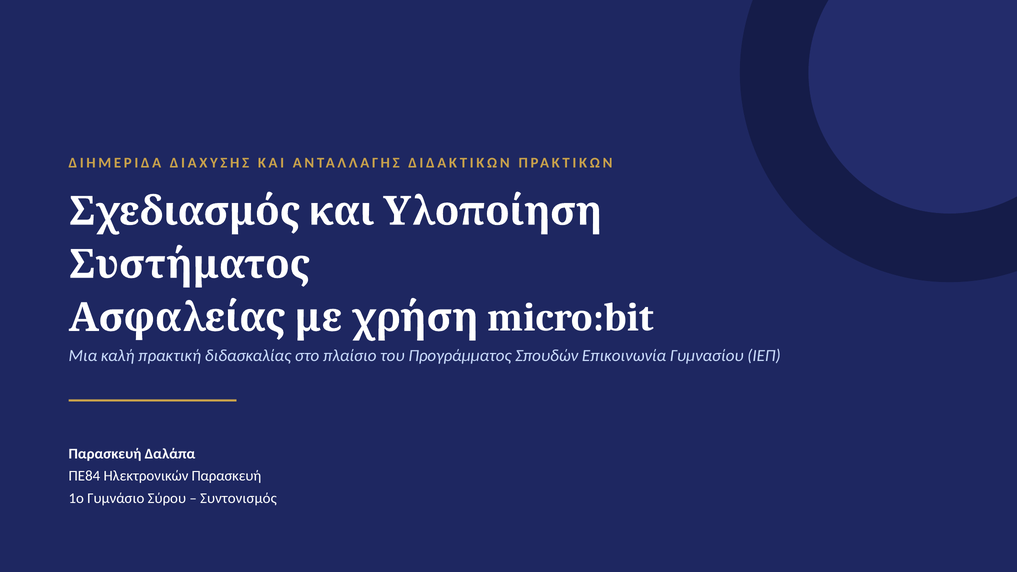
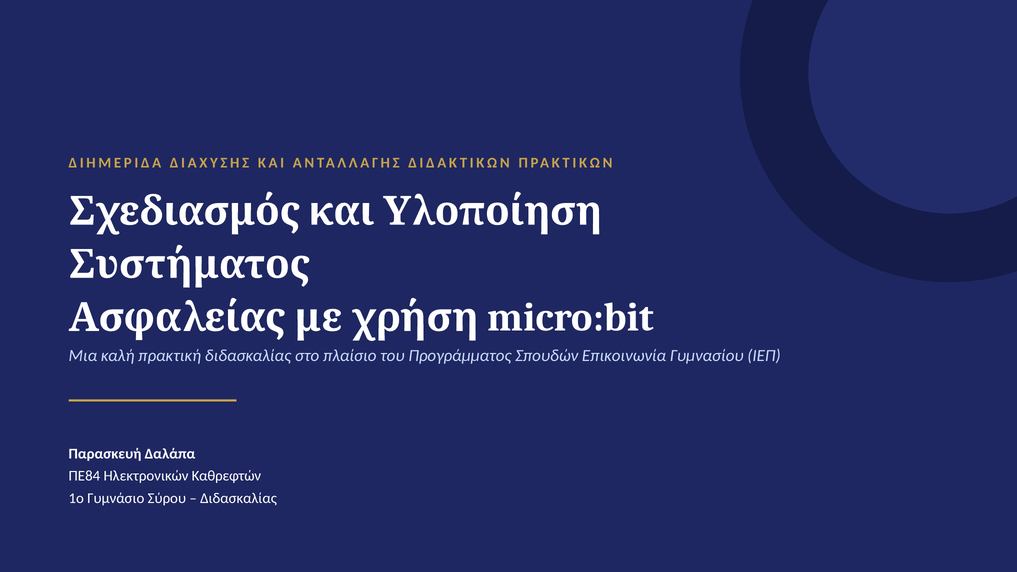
Ηλεκτρονικών Παρασκευή: Παρασκευή -> Καθρεφτών
Συντονισμός at (238, 498): Συντονισμός -> Διδασκαλίας
